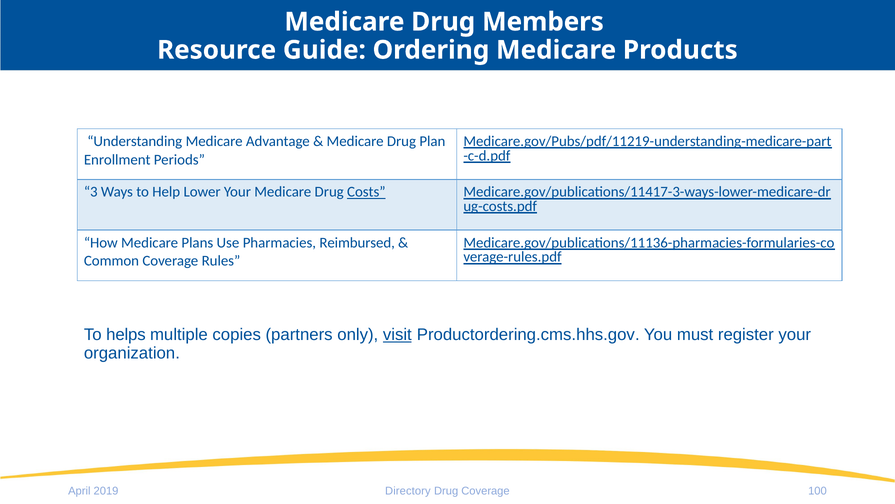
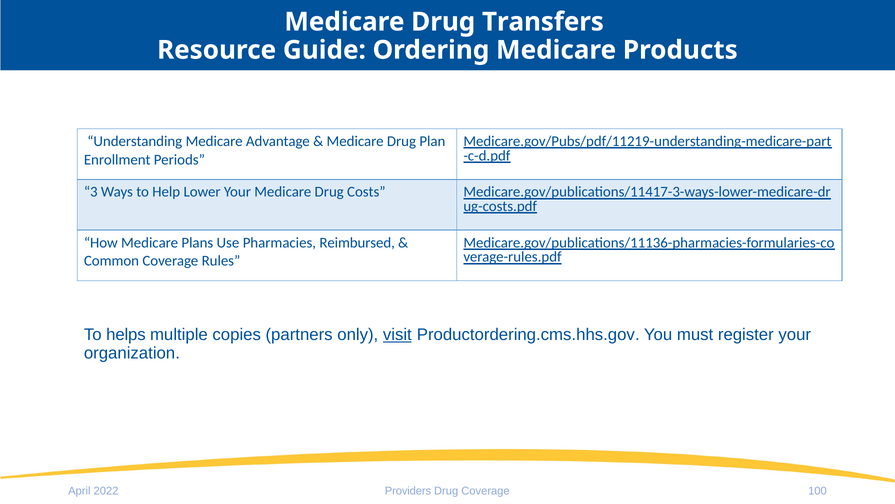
Members: Members -> Transfers
Costs underline: present -> none
2019: 2019 -> 2022
Directory: Directory -> Providers
